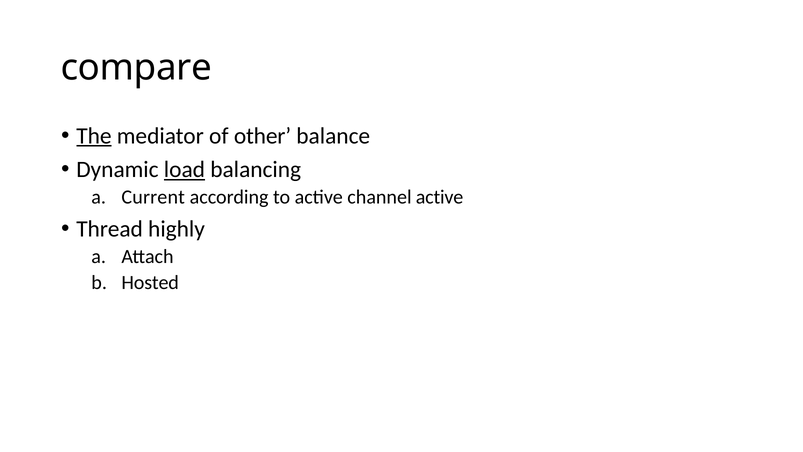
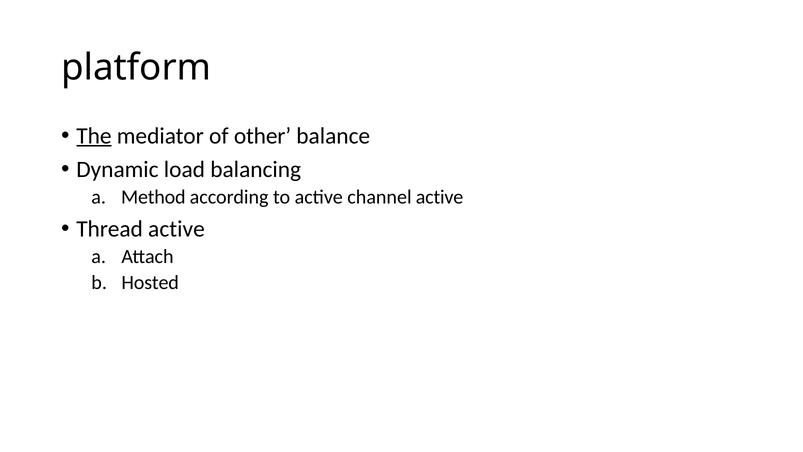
compare: compare -> platform
load underline: present -> none
Current: Current -> Method
Thread highly: highly -> active
